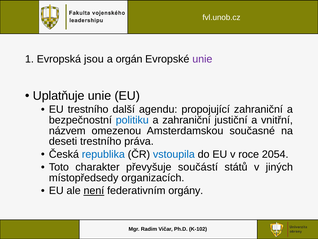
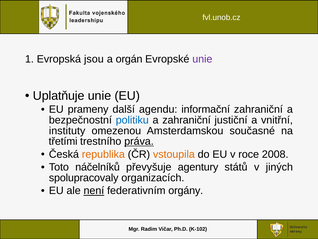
EU trestního: trestního -> prameny
propojující: propojující -> informační
názvem: názvem -> instituty
deseti: deseti -> třetími
práva underline: none -> present
republika colour: blue -> orange
vstoupila colour: blue -> orange
2054: 2054 -> 2008
charakter: charakter -> náčelníků
součástí: součástí -> agentury
místopředsedy: místopředsedy -> spolupracovaly
